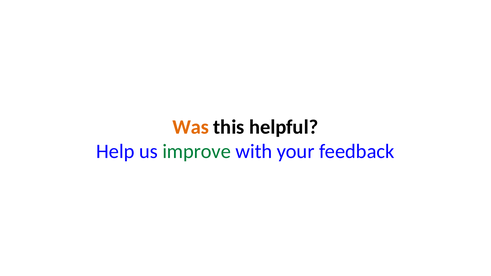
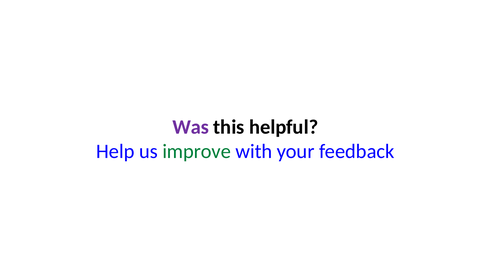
Was colour: orange -> purple
